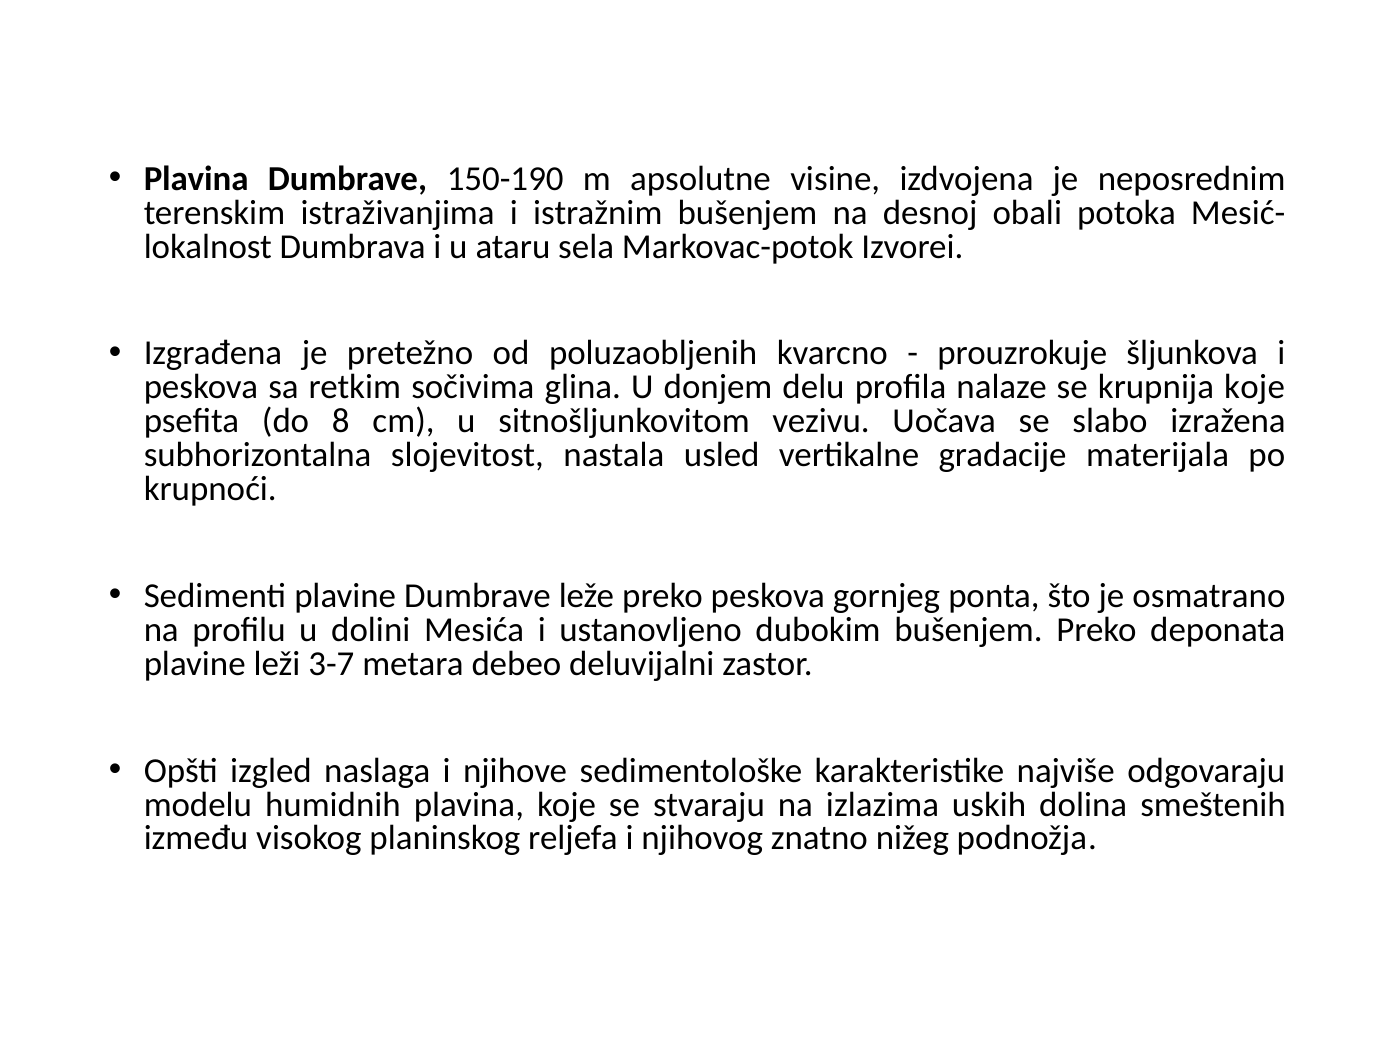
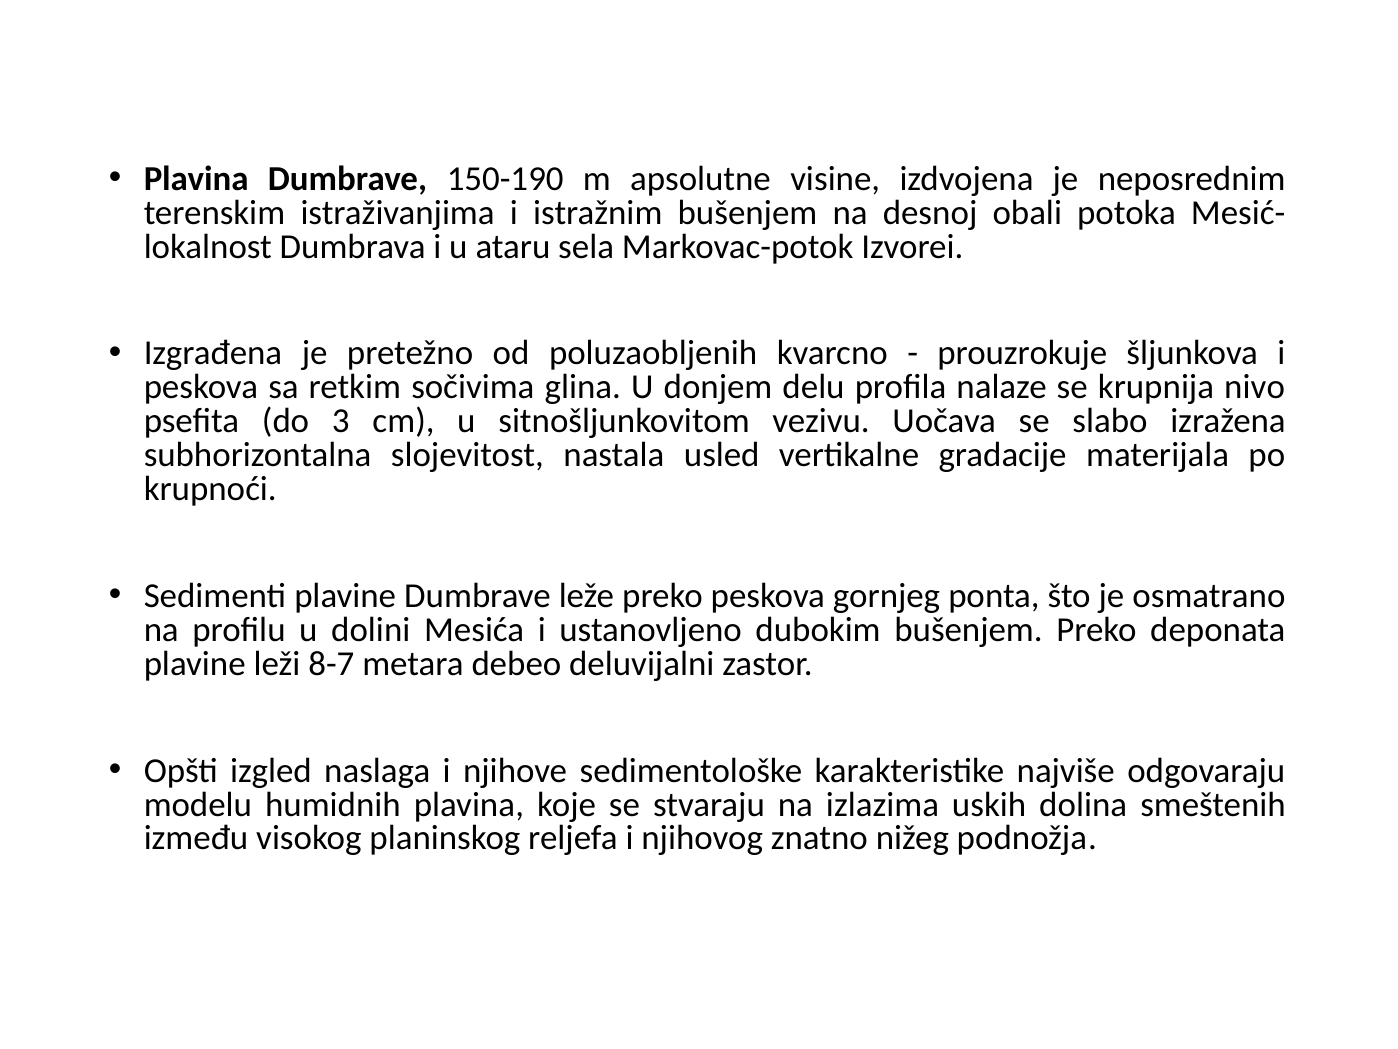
krupnija koje: koje -> nivo
8: 8 -> 3
3-7: 3-7 -> 8-7
